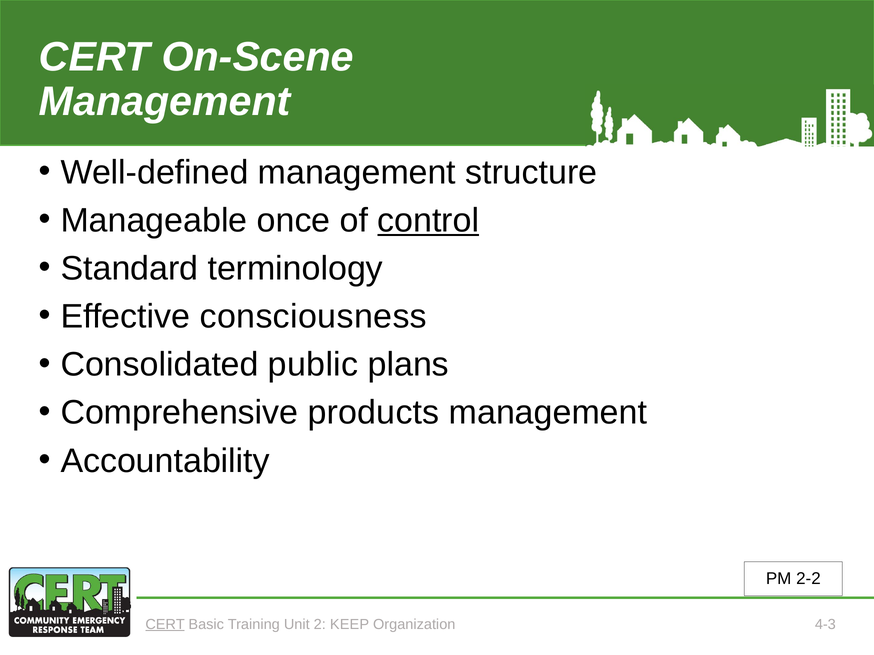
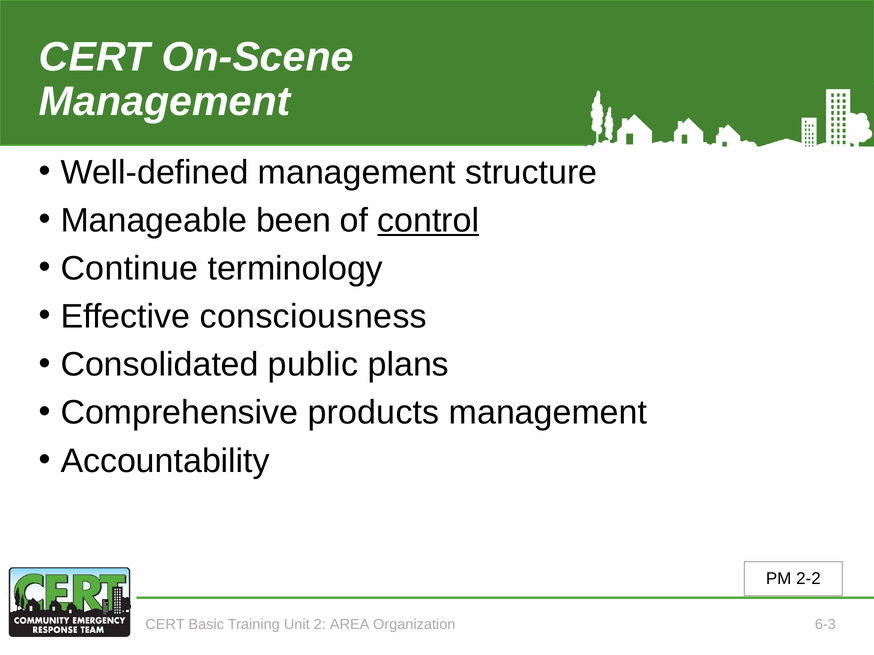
once: once -> been
Standard: Standard -> Continue
CERT at (165, 625) underline: present -> none
KEEP: KEEP -> AREA
4-3: 4-3 -> 6-3
